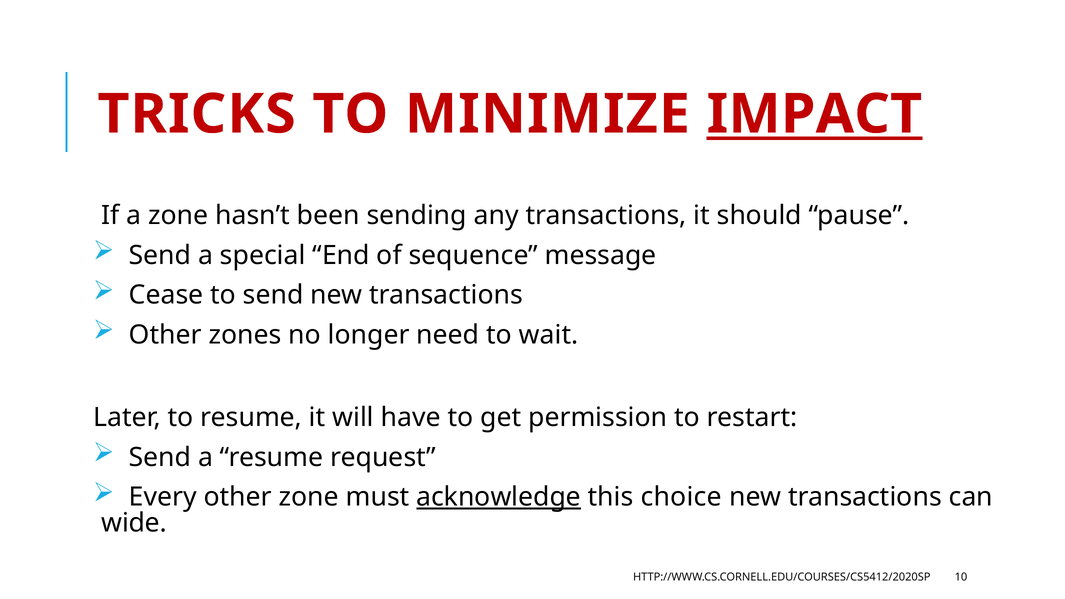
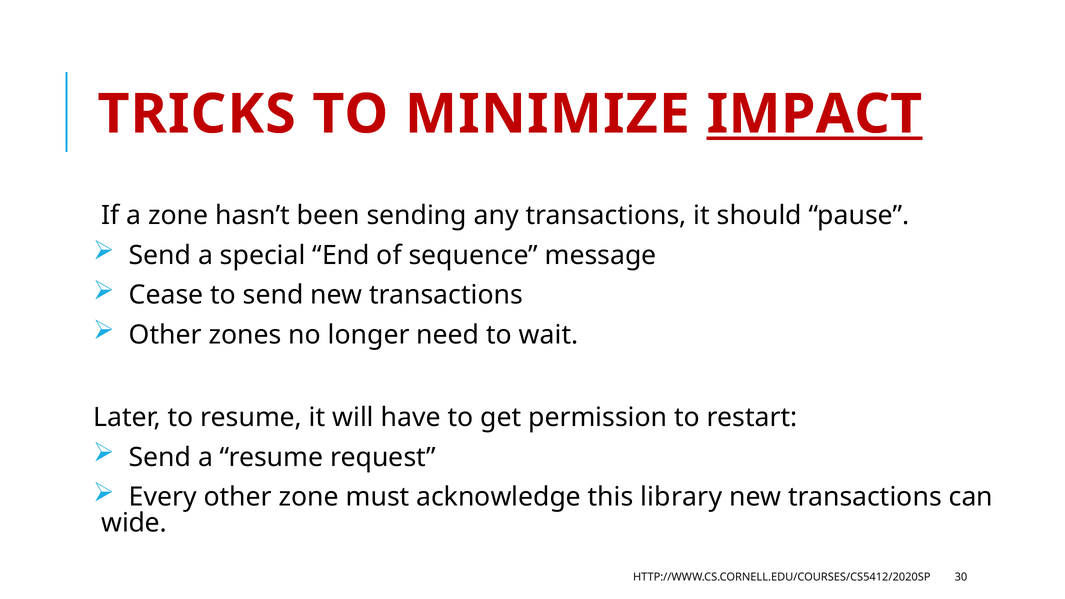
acknowledge underline: present -> none
choice: choice -> library
10: 10 -> 30
